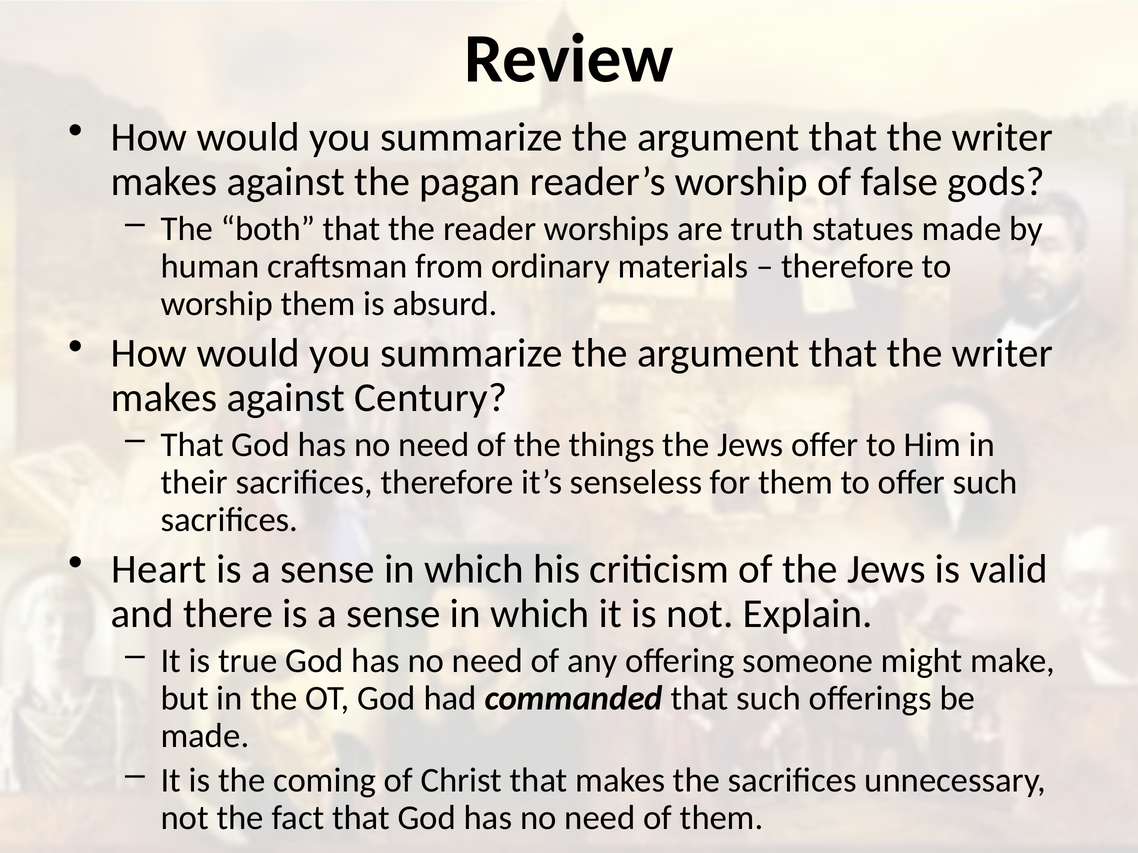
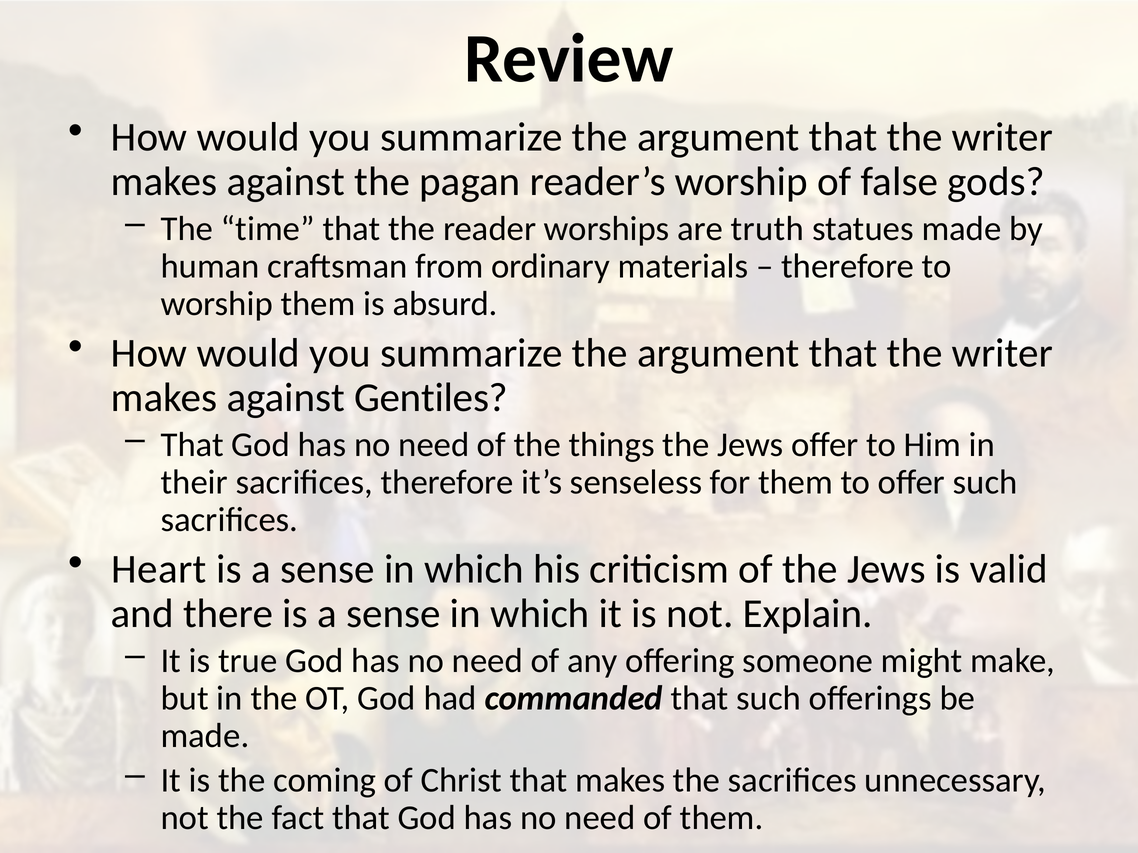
both: both -> time
Century: Century -> Gentiles
